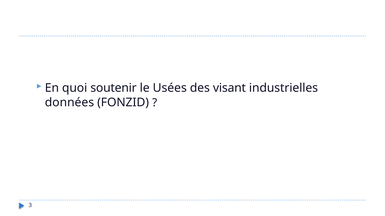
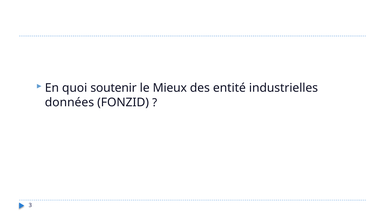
Usées: Usées -> Mieux
visant: visant -> entité
